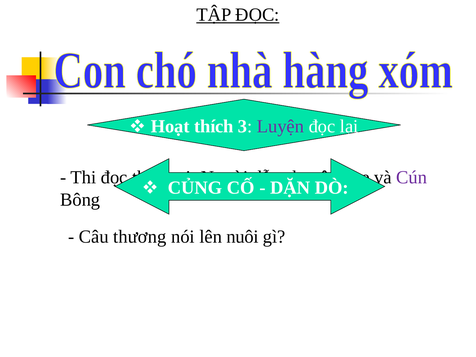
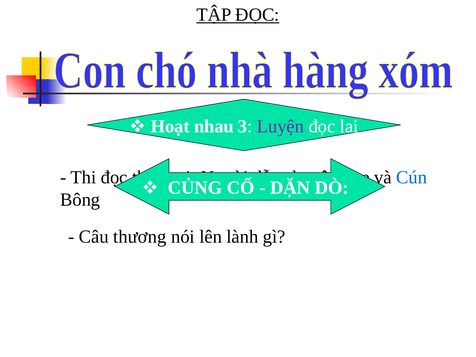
thích: thích -> nhau
Cún colour: purple -> blue
nuôi: nuôi -> lành
